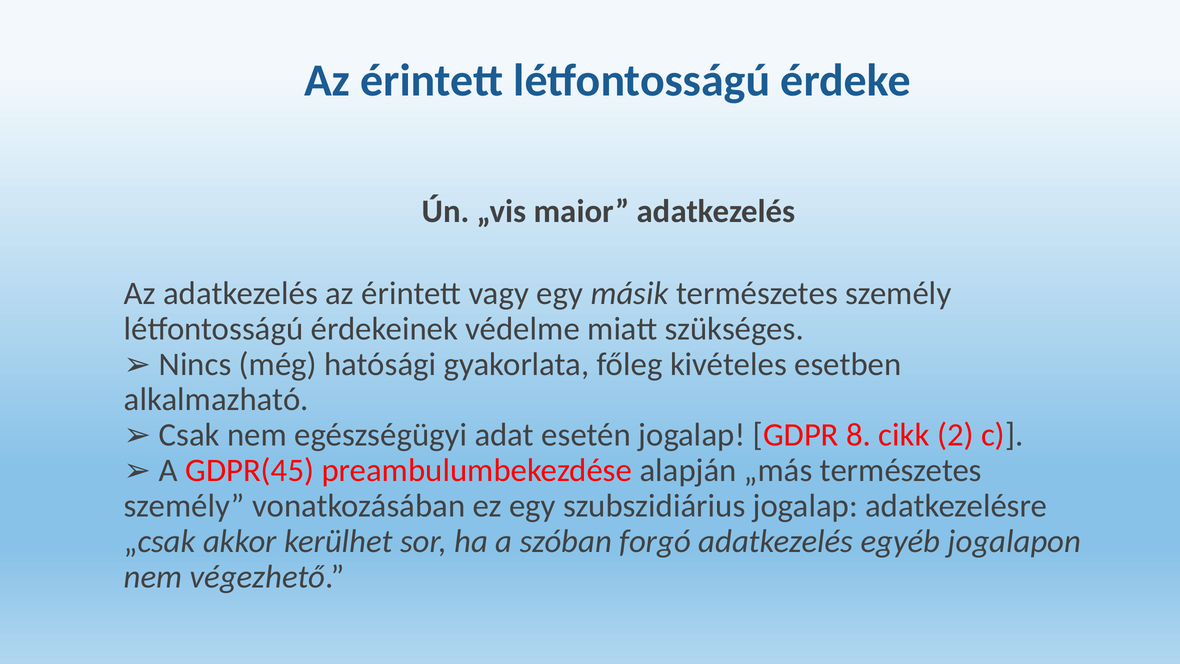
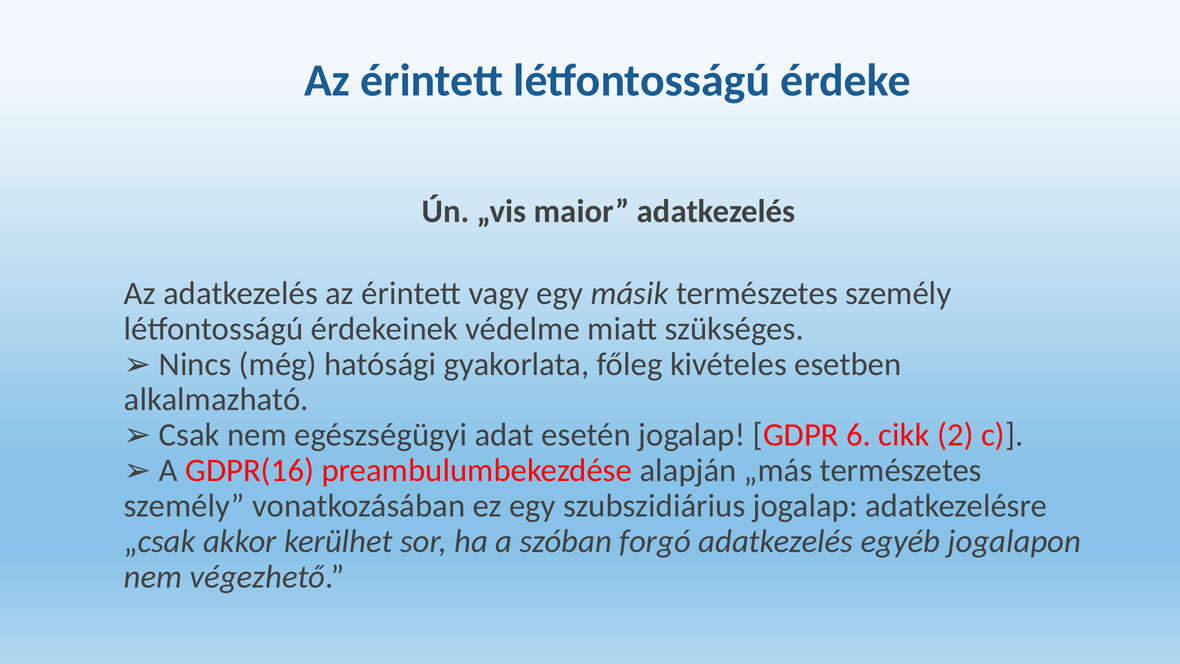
8: 8 -> 6
GDPR(45: GDPR(45 -> GDPR(16
